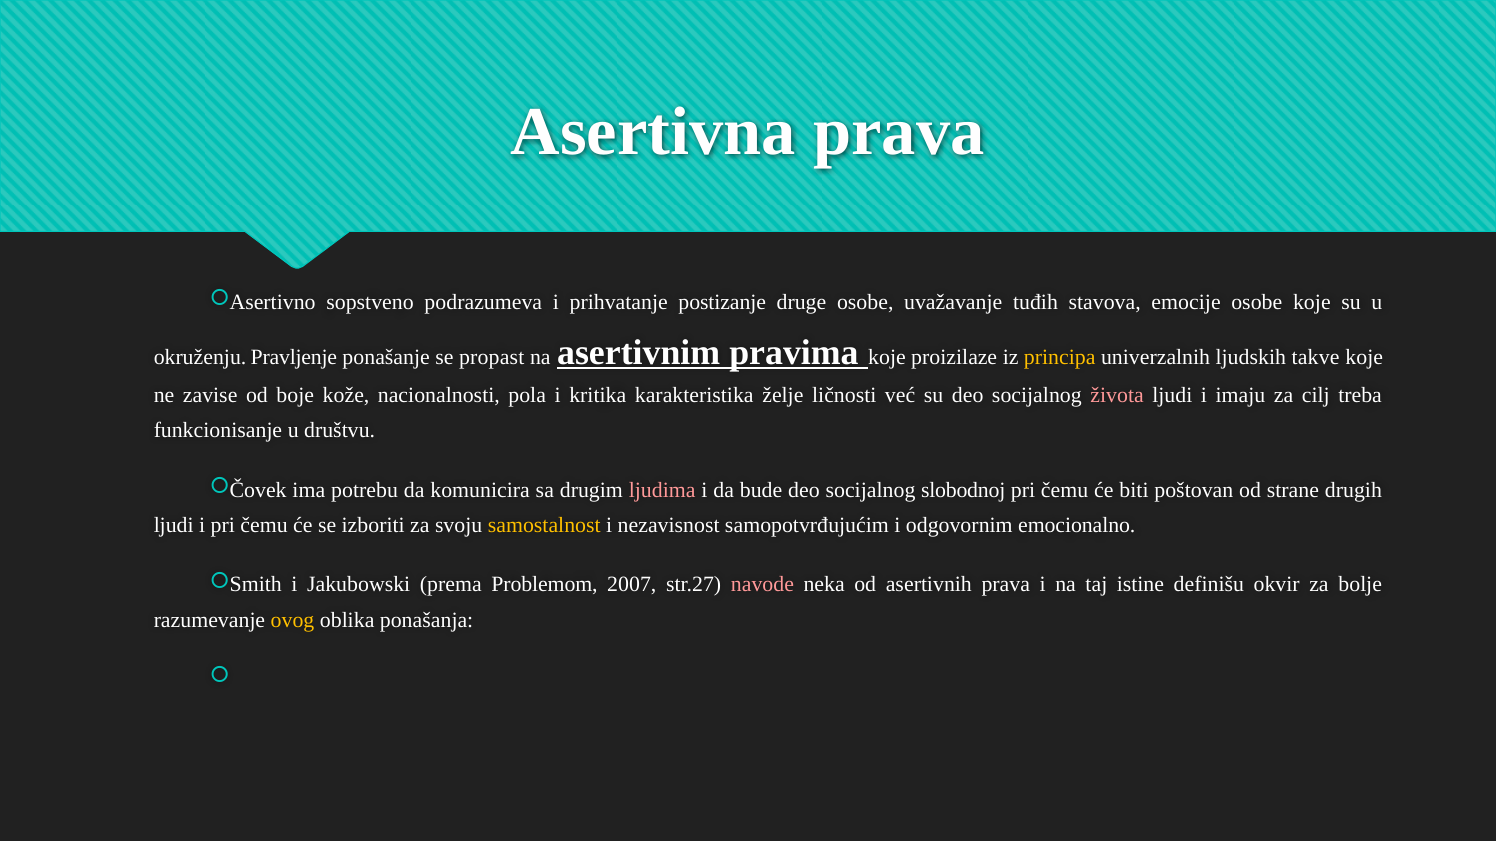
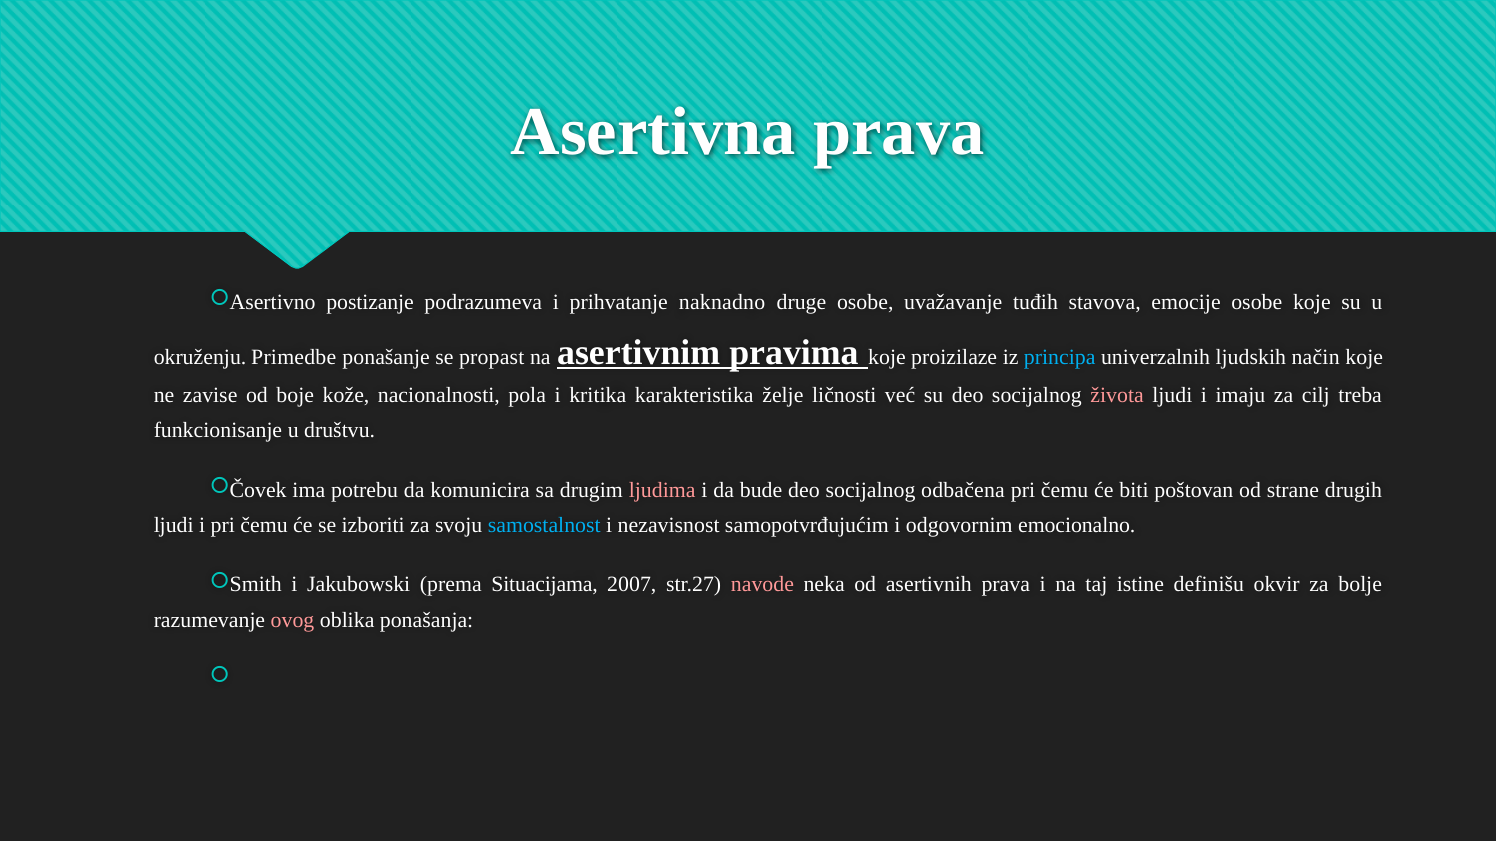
sopstveno: sopstveno -> postizanje
postizanje: postizanje -> naknadno
Pravljenje: Pravljenje -> Primedbe
principa colour: yellow -> light blue
takve: takve -> način
slobodnoj: slobodnoj -> odbačena
samostalnost colour: yellow -> light blue
Problemom: Problemom -> Situacijama
ovog colour: yellow -> pink
